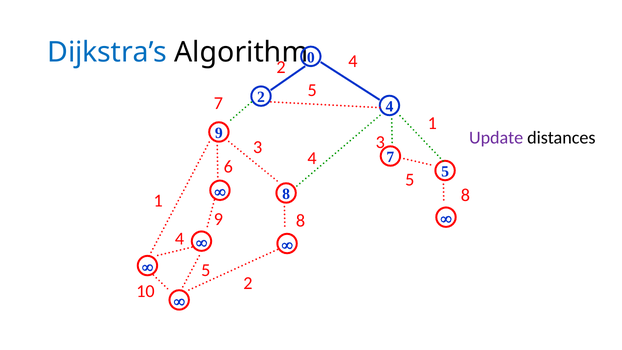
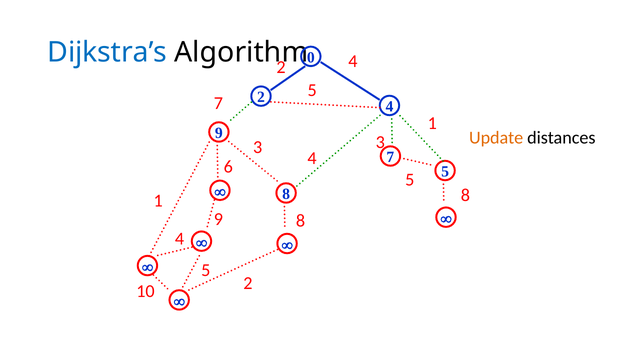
Update colour: purple -> orange
